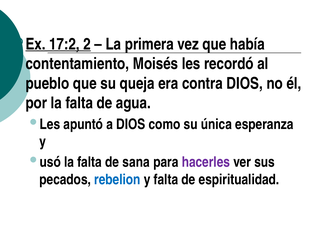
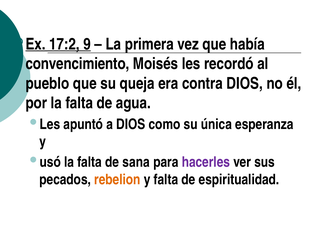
2: 2 -> 9
contentamiento: contentamiento -> convencimiento
rebelion colour: blue -> orange
